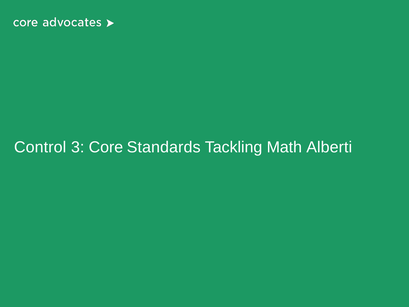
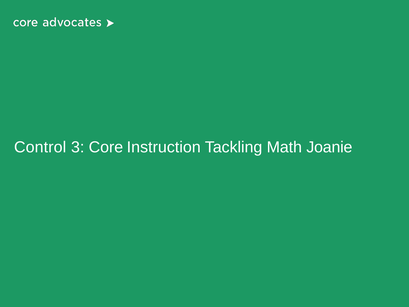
Standards: Standards -> Instruction
Alberti: Alberti -> Joanie
